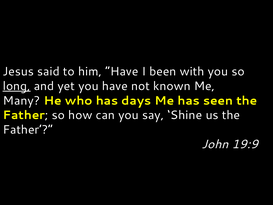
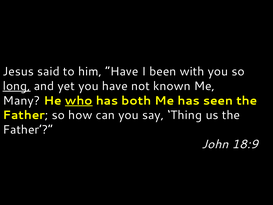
who underline: none -> present
days: days -> both
Shine: Shine -> Thing
19:9: 19:9 -> 18:9
